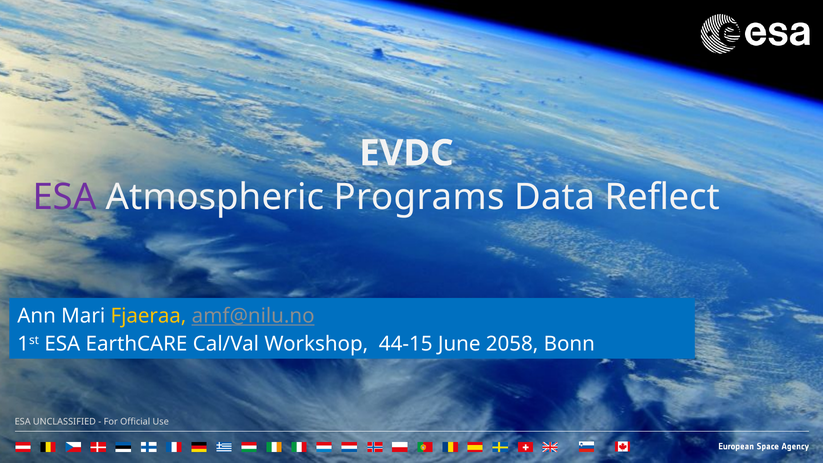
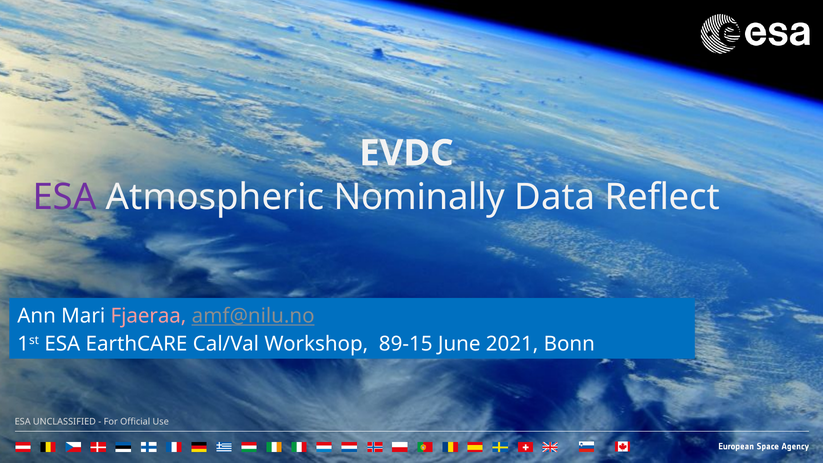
Programs: Programs -> Nominally
Fjaeraa colour: yellow -> pink
44-15: 44-15 -> 89-15
2058: 2058 -> 2021
